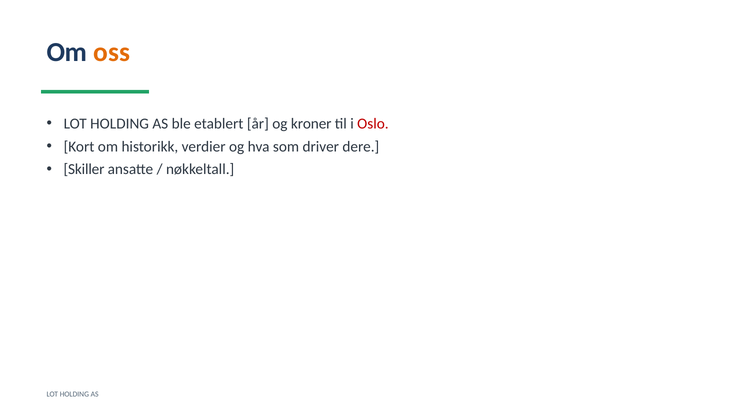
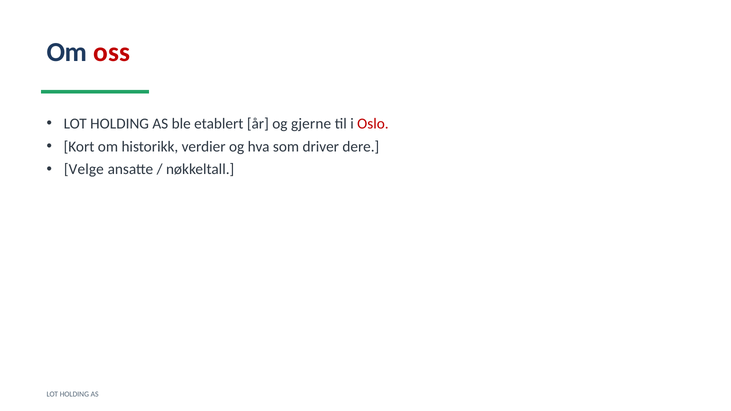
oss colour: orange -> red
kroner: kroner -> gjerne
Skiller: Skiller -> Velge
